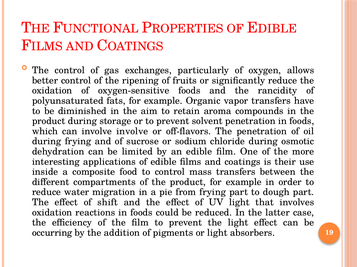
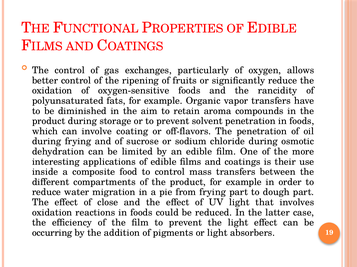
involve involve: involve -> coating
shift: shift -> close
